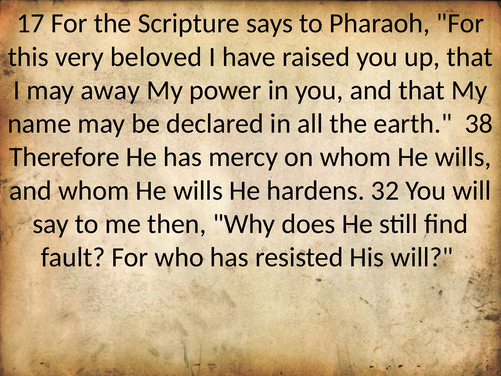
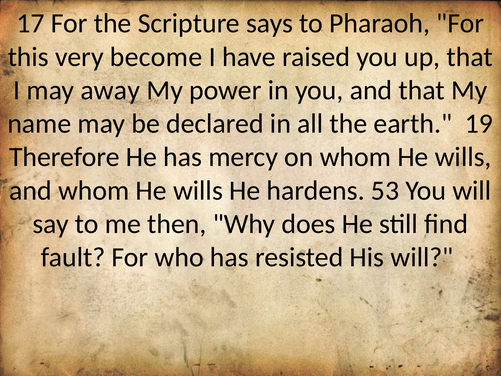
beloved: beloved -> become
38: 38 -> 19
32: 32 -> 53
